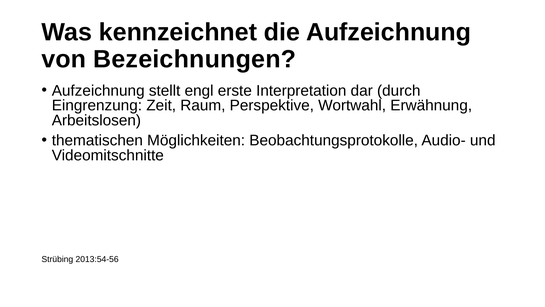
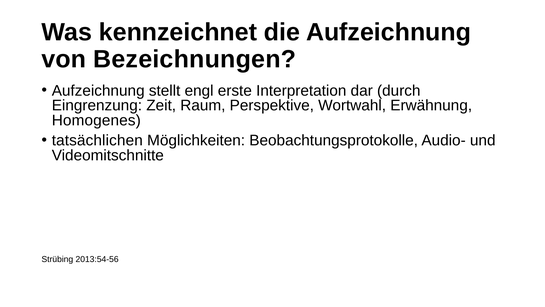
Arbeitslosen: Arbeitslosen -> Homogenes
thematischen: thematischen -> tatsächlichen
